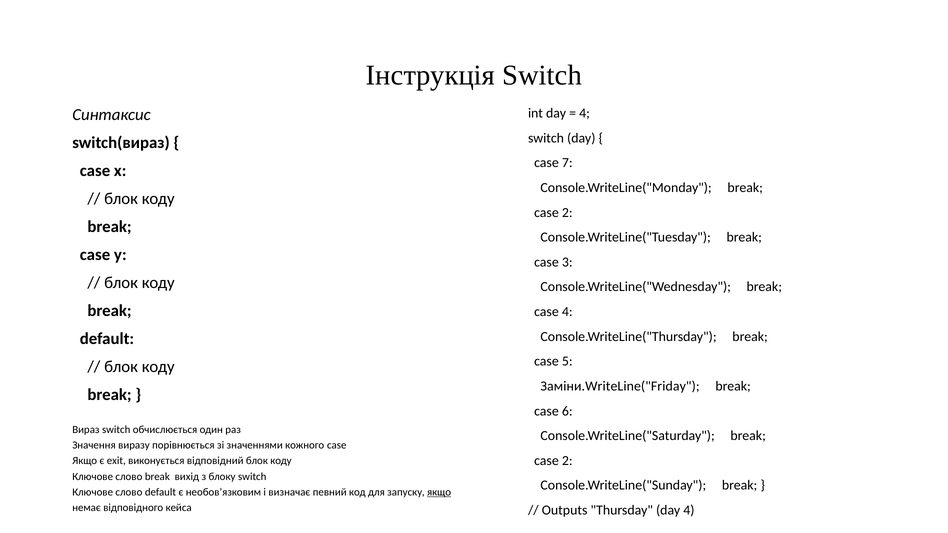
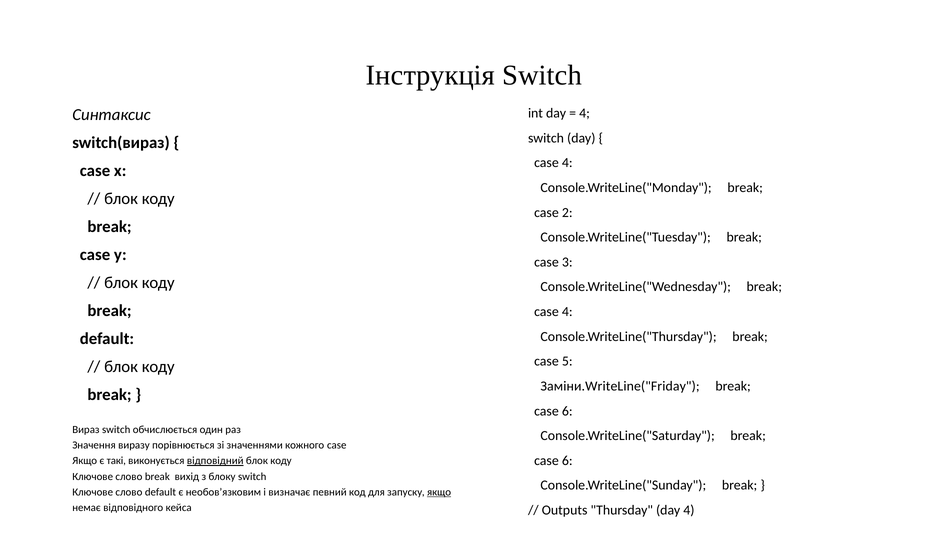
7 at (567, 163): 7 -> 4
2 at (567, 461): 2 -> 6
exit: exit -> такі
відповідний underline: none -> present
